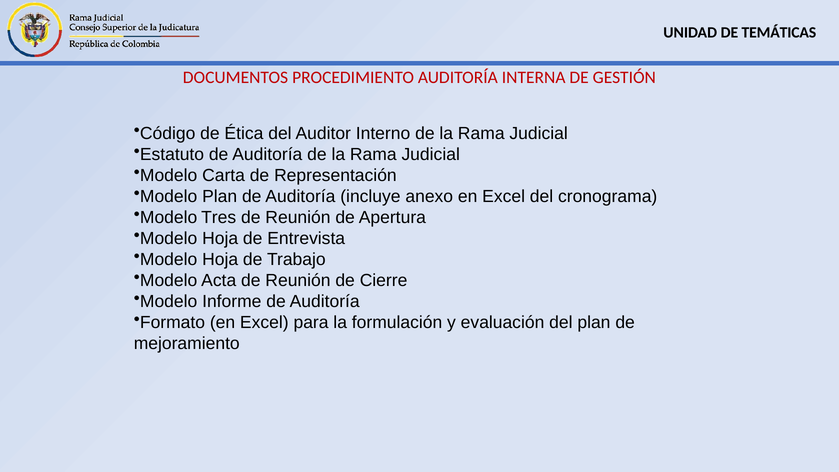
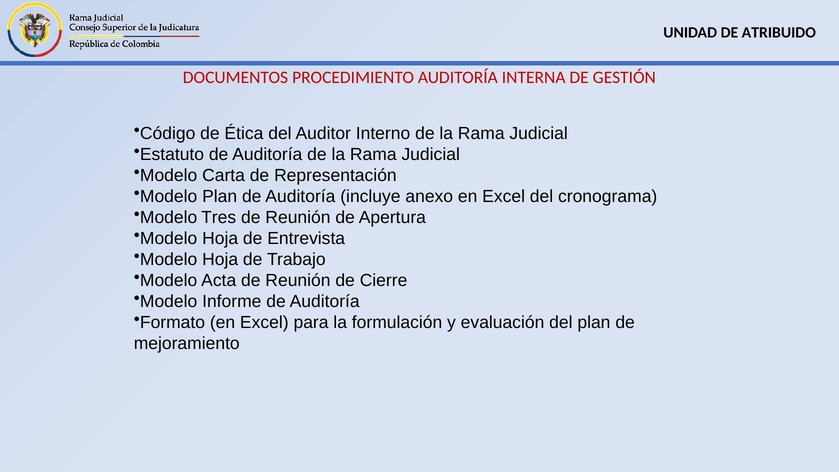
TEMÁTICAS: TEMÁTICAS -> ATRIBUIDO
